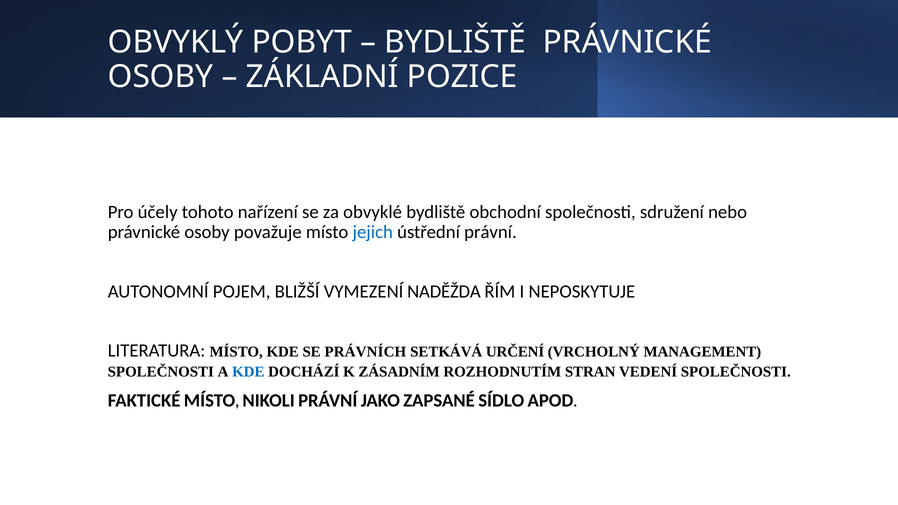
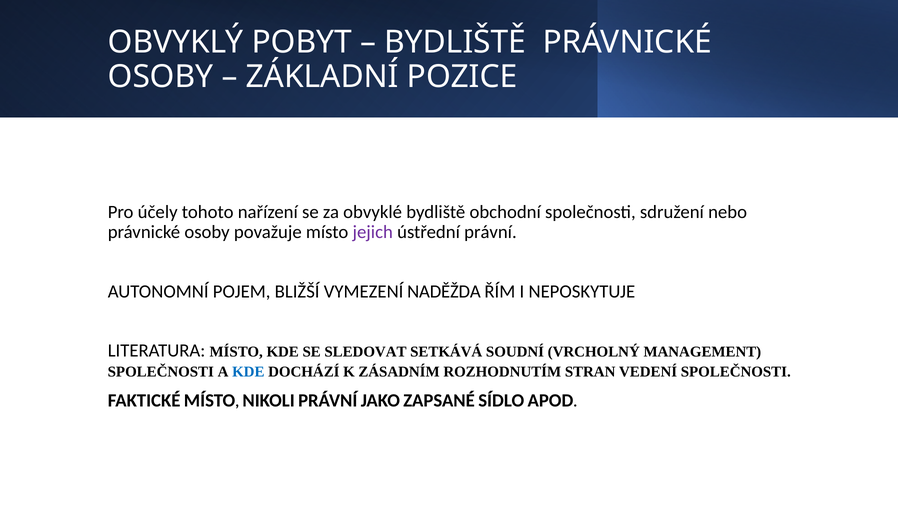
jejich colour: blue -> purple
PRÁVNÍCH: PRÁVNÍCH -> SLEDOVAT
URČENÍ: URČENÍ -> SOUDNÍ
